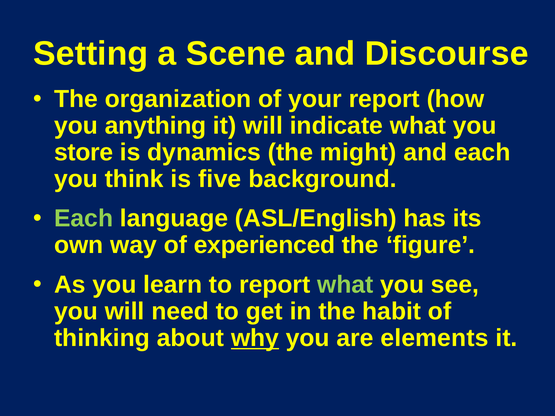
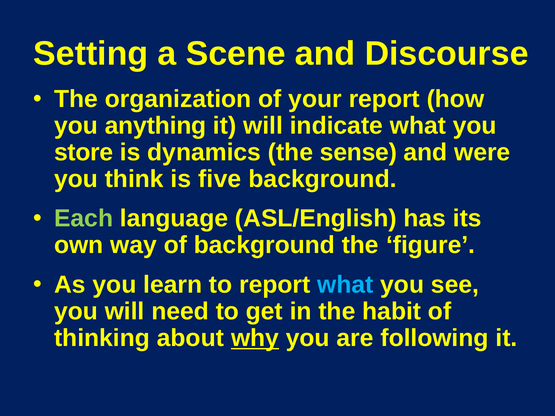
might: might -> sense
and each: each -> were
of experienced: experienced -> background
what at (345, 285) colour: light green -> light blue
elements: elements -> following
